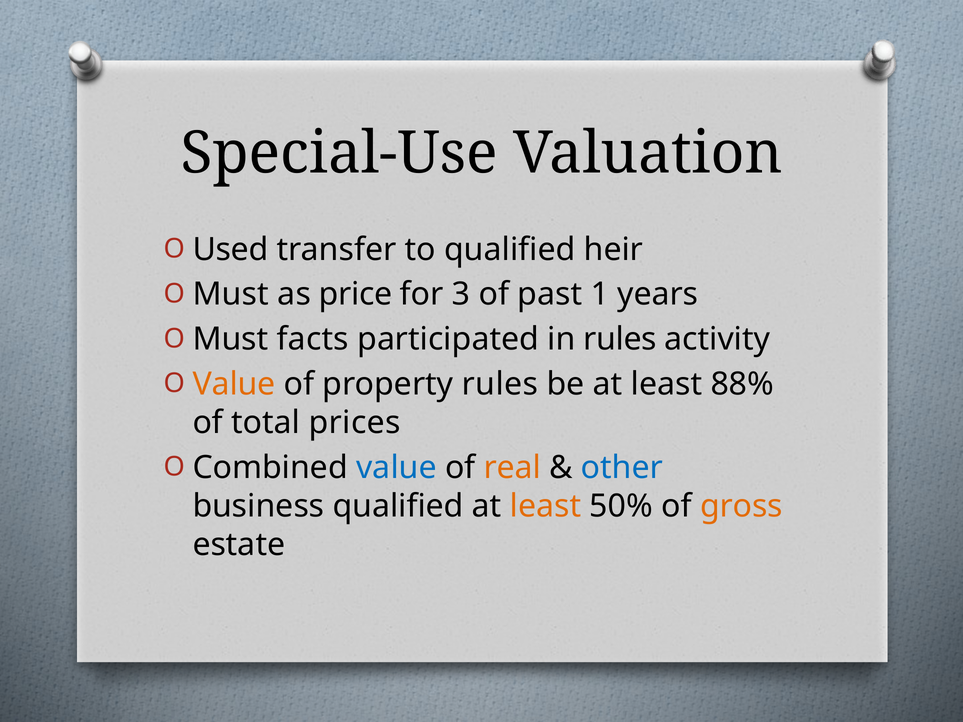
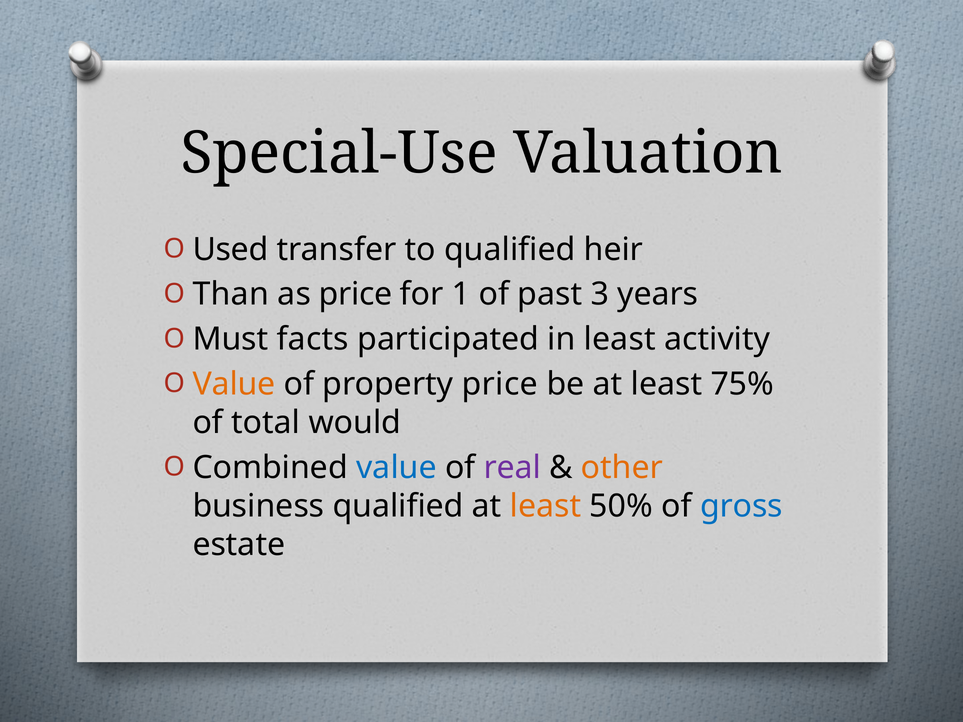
Must at (231, 294): Must -> Than
3: 3 -> 1
1: 1 -> 3
in rules: rules -> least
property rules: rules -> price
88%: 88% -> 75%
prices: prices -> would
real colour: orange -> purple
other colour: blue -> orange
gross colour: orange -> blue
